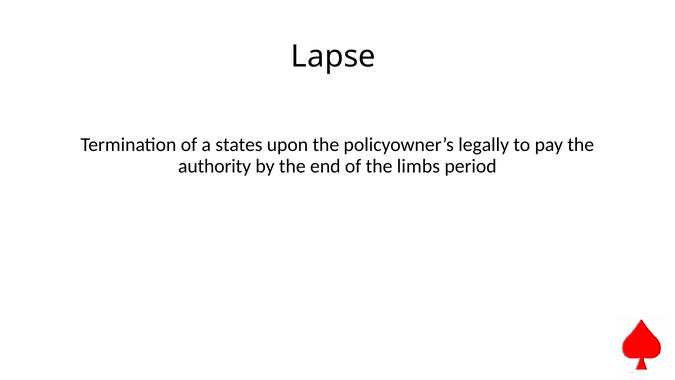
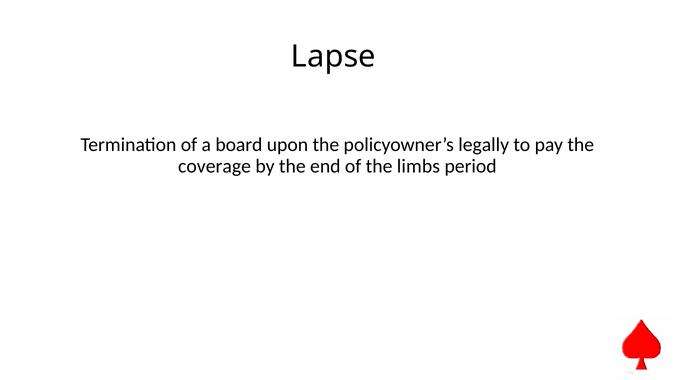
states: states -> board
authority: authority -> coverage
